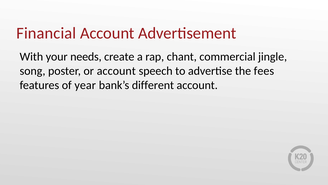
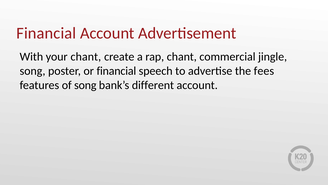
your needs: needs -> chant
or account: account -> financial
of year: year -> song
